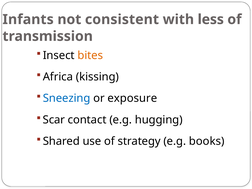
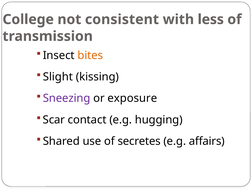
Infants: Infants -> College
Africa: Africa -> Slight
Sneezing colour: blue -> purple
strategy: strategy -> secretes
books: books -> affairs
